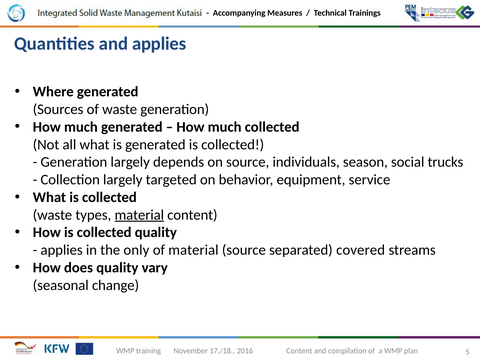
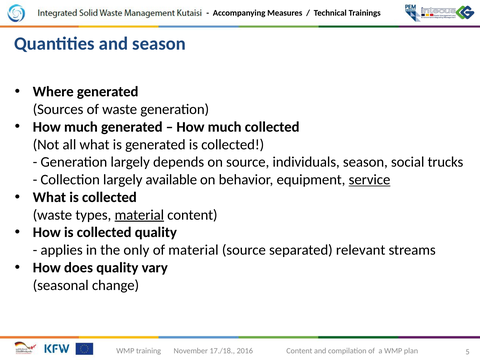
and applies: applies -> season
targeted: targeted -> available
service underline: none -> present
covered: covered -> relevant
